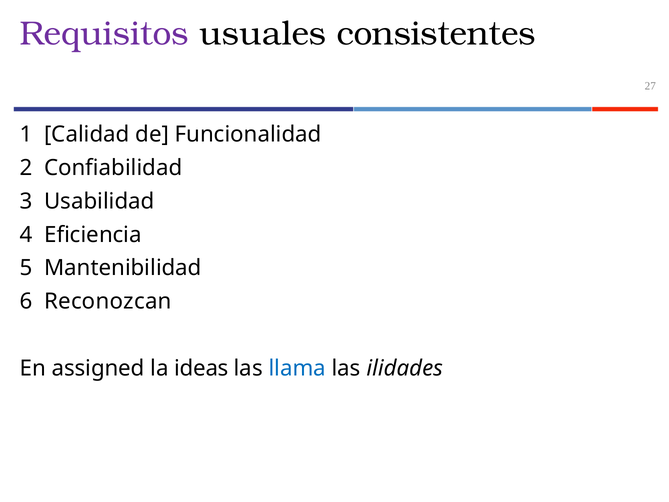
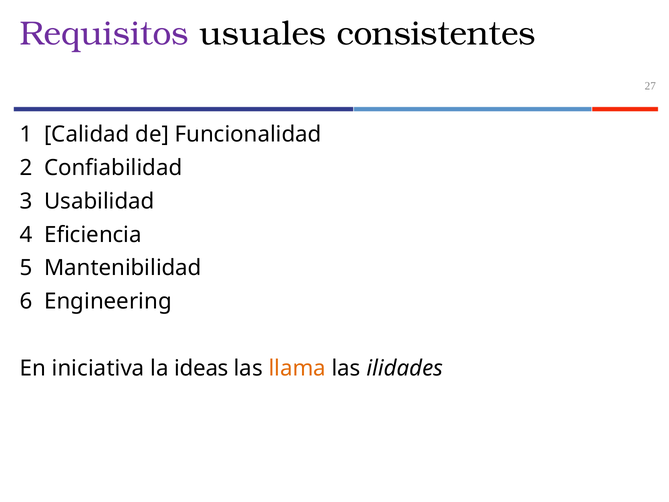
Reconozcan: Reconozcan -> Engineering
assigned: assigned -> iniciativa
llama colour: blue -> orange
